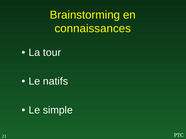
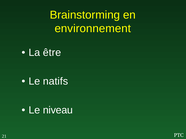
connaissances: connaissances -> environnement
tour: tour -> être
simple: simple -> niveau
